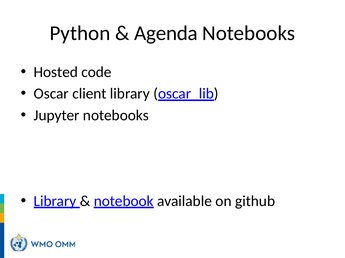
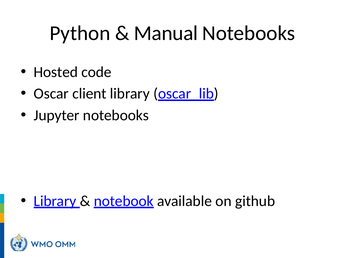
Agenda: Agenda -> Manual
